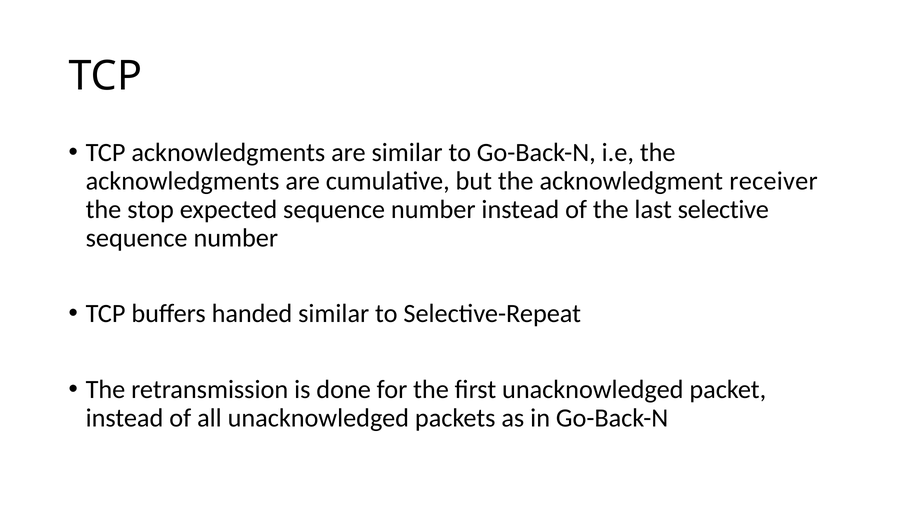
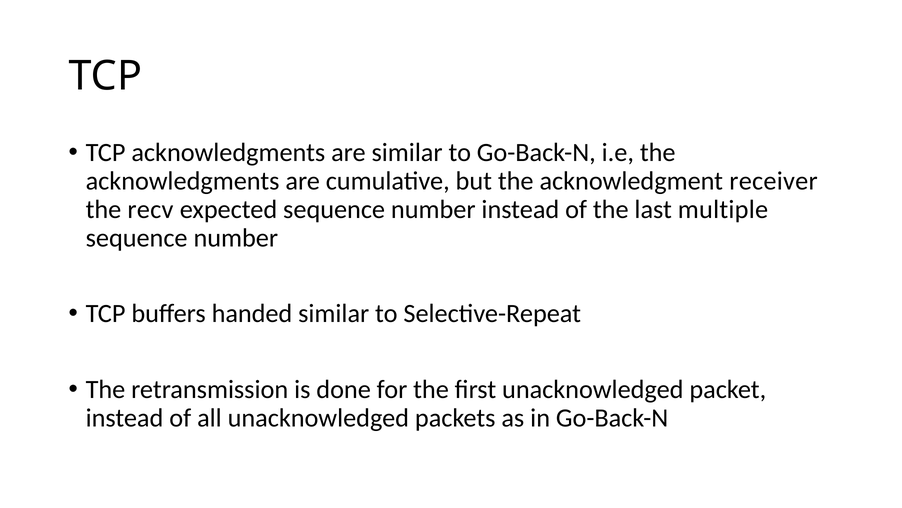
stop: stop -> recv
selective: selective -> multiple
